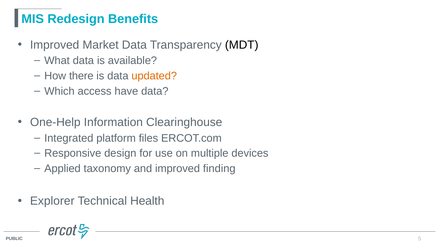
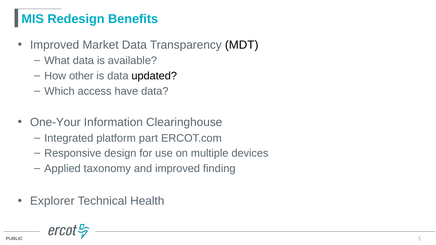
there: there -> other
updated colour: orange -> black
One-Help: One-Help -> One-Your
files: files -> part
